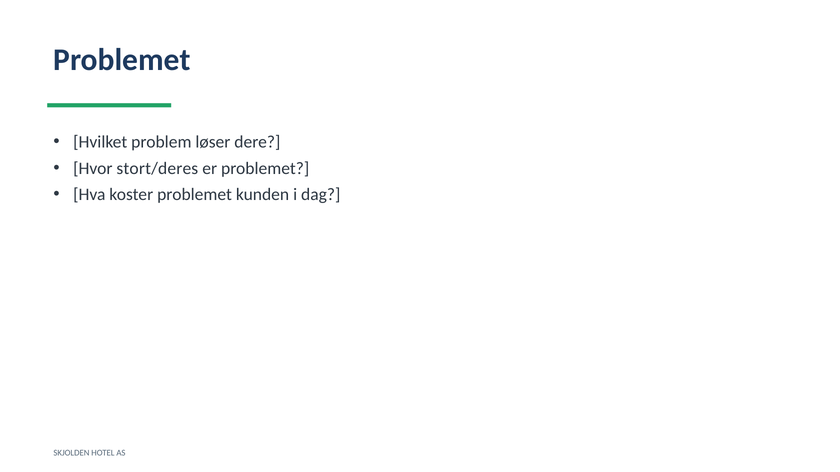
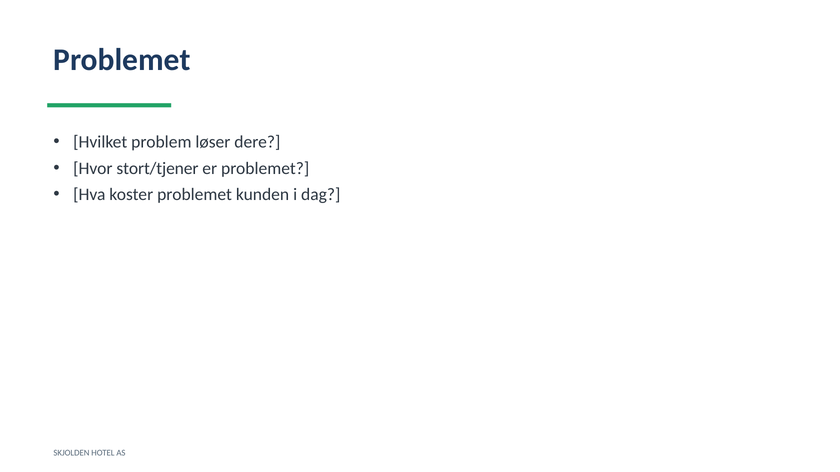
stort/deres: stort/deres -> stort/tjener
